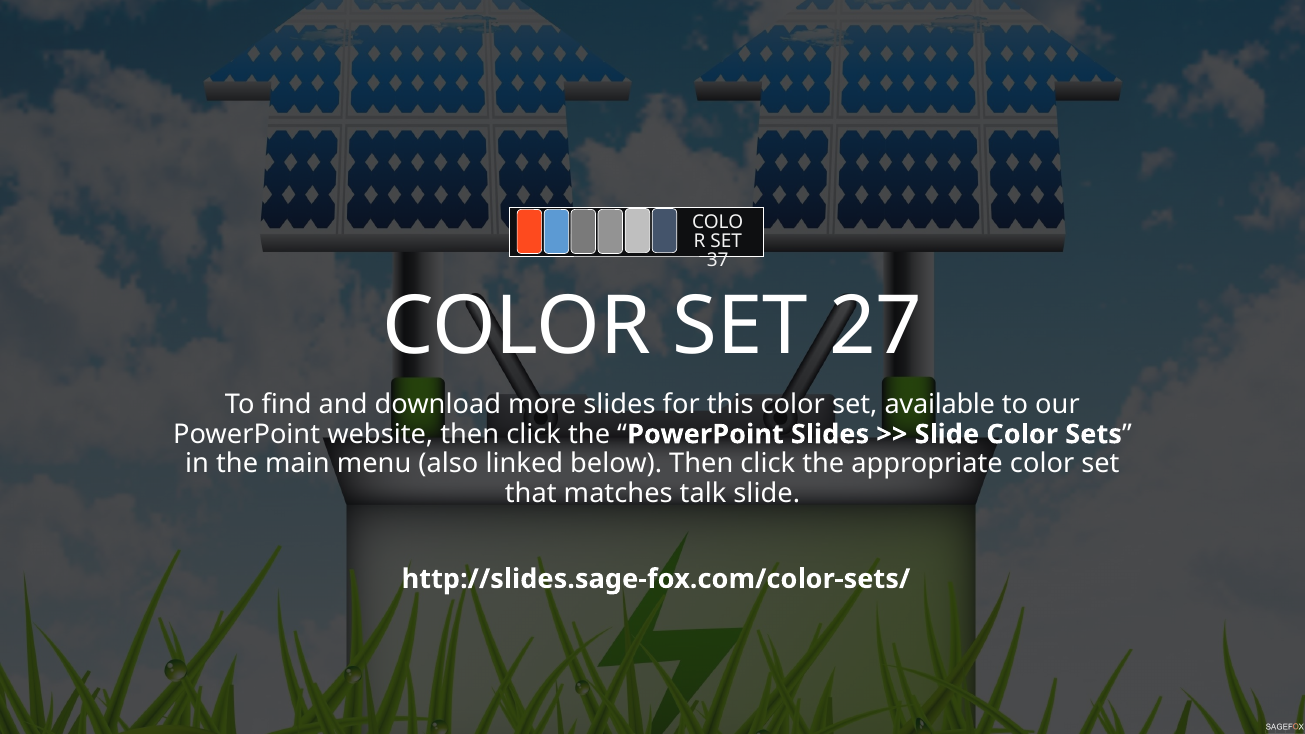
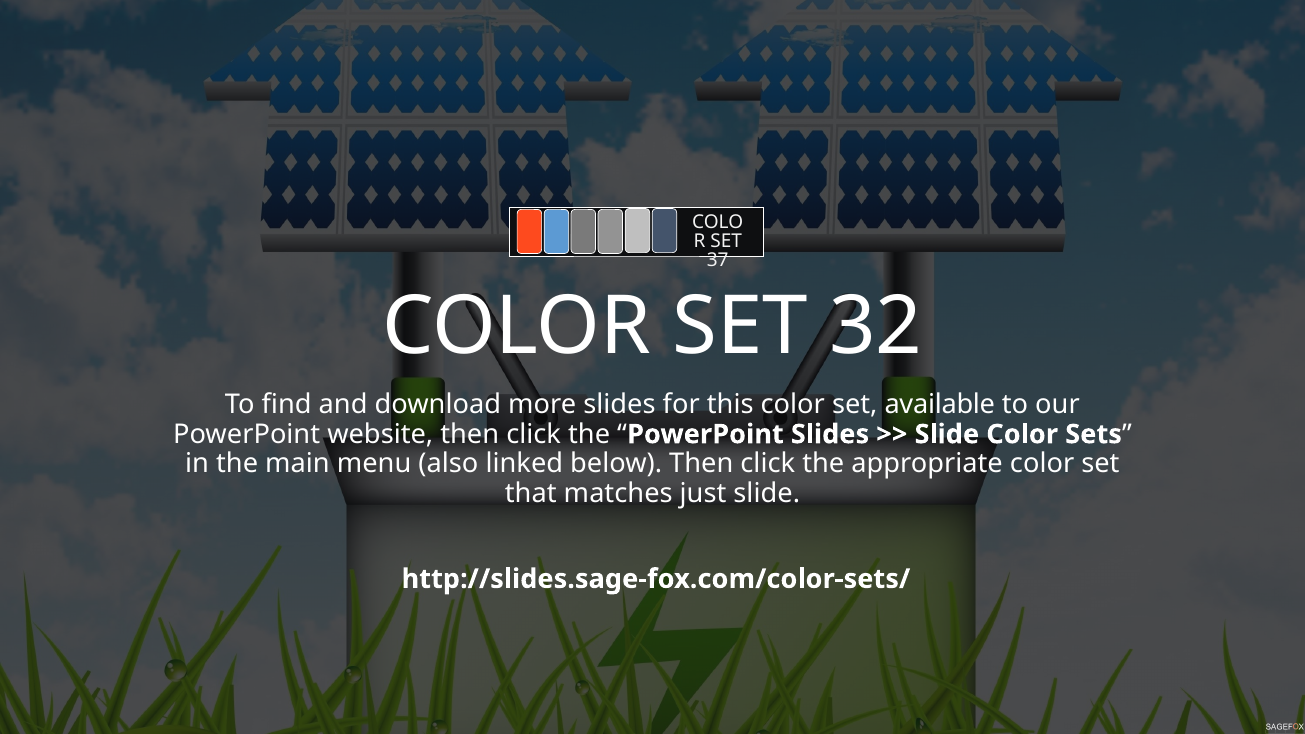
27: 27 -> 32
talk: talk -> just
